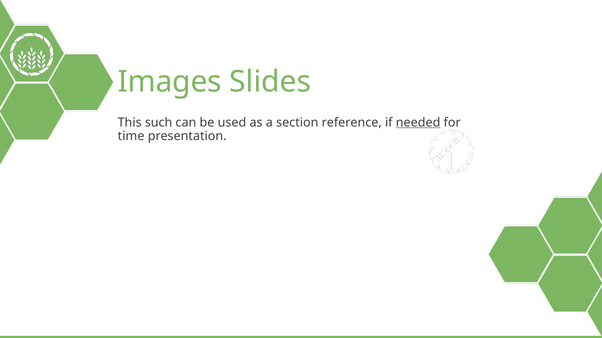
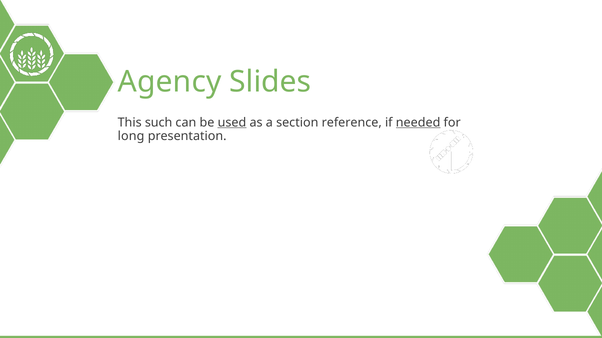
Images: Images -> Agency
used underline: none -> present
time: time -> long
